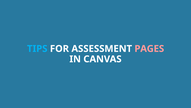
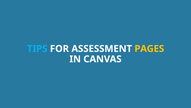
PAGES colour: pink -> yellow
